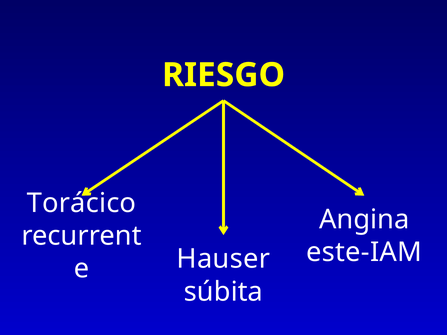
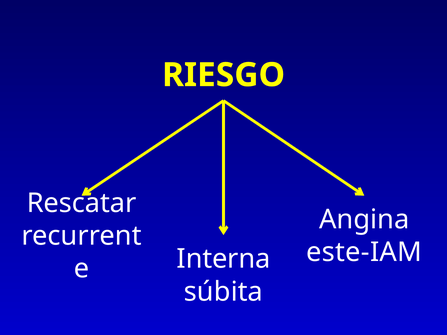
Torácico: Torácico -> Rescatar
Hauser: Hauser -> Interna
